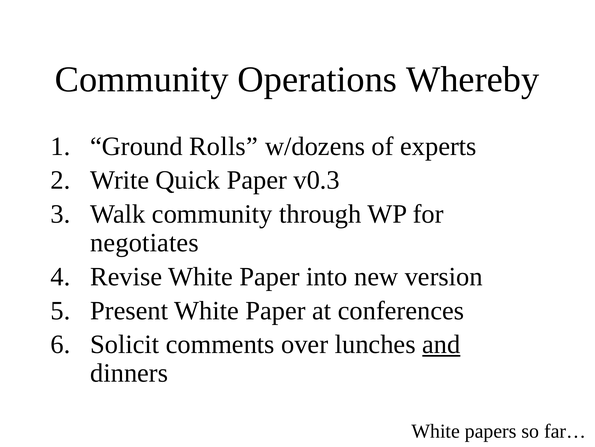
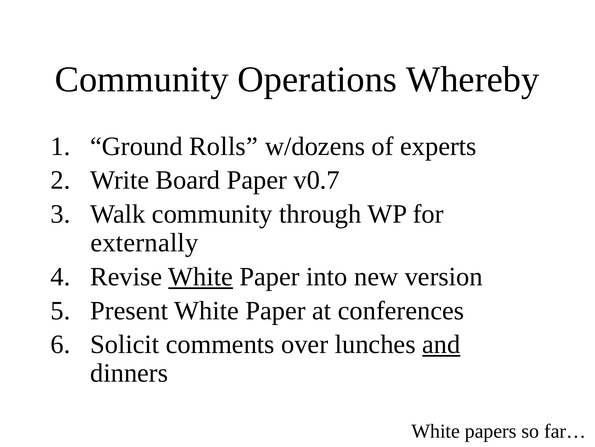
Quick: Quick -> Board
v0.3: v0.3 -> v0.7
negotiates: negotiates -> externally
White at (201, 276) underline: none -> present
